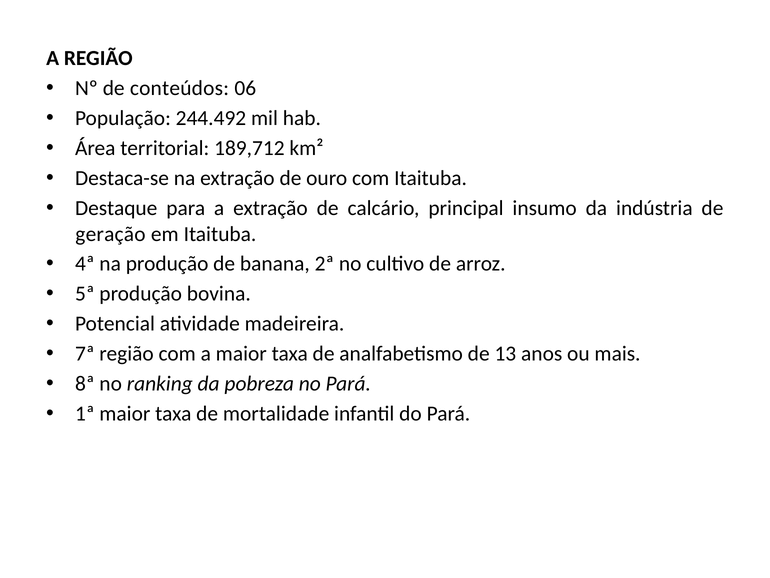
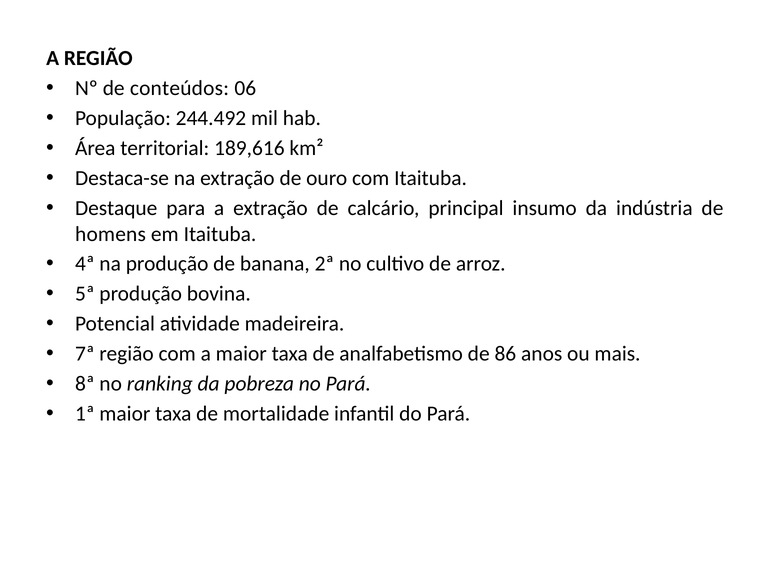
189,712: 189,712 -> 189,616
geração: geração -> homens
13: 13 -> 86
